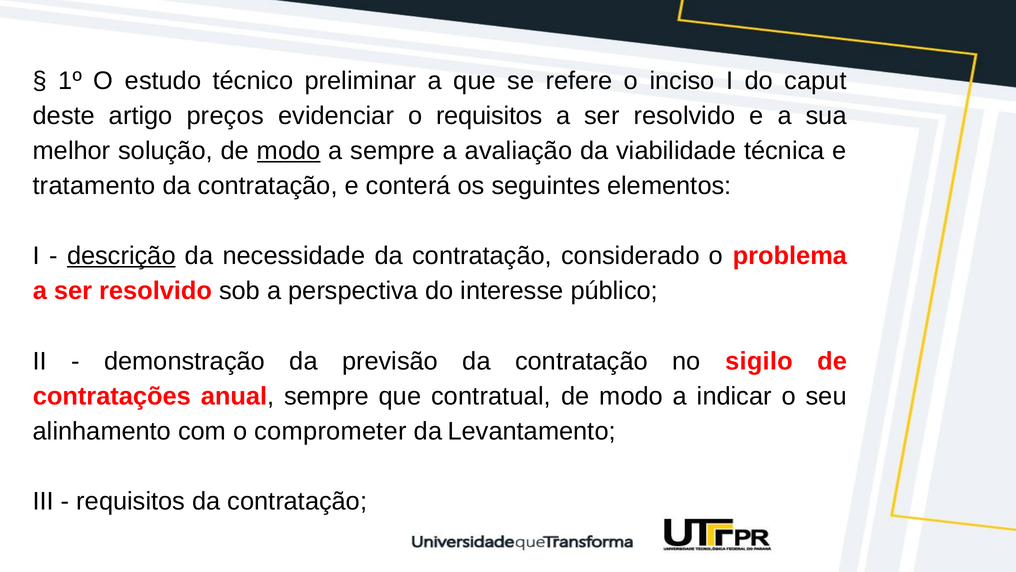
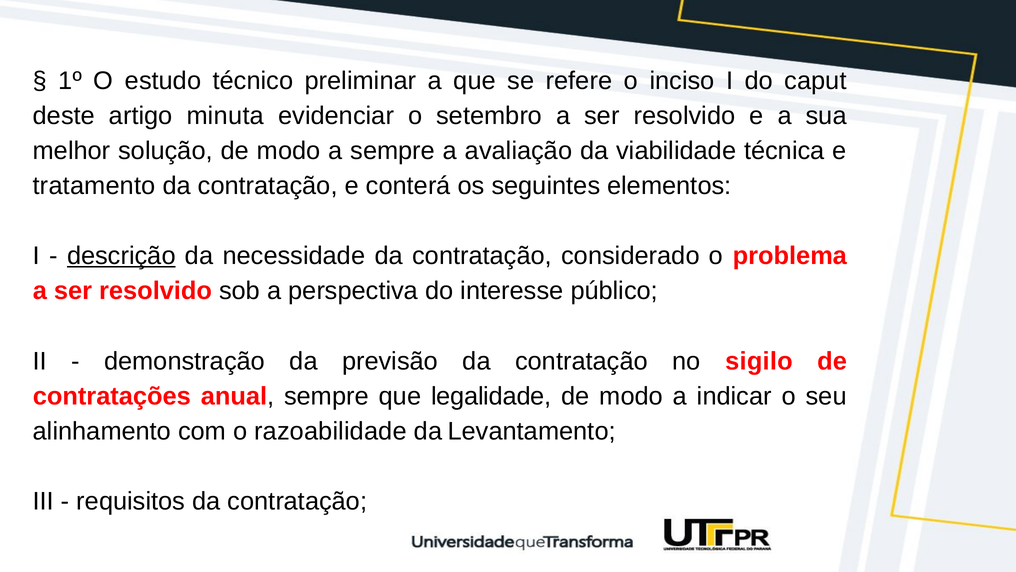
preços: preços -> minuta
o requisitos: requisitos -> setembro
modo at (289, 151) underline: present -> none
contratual: contratual -> legalidade
comprometer: comprometer -> razoabilidade
